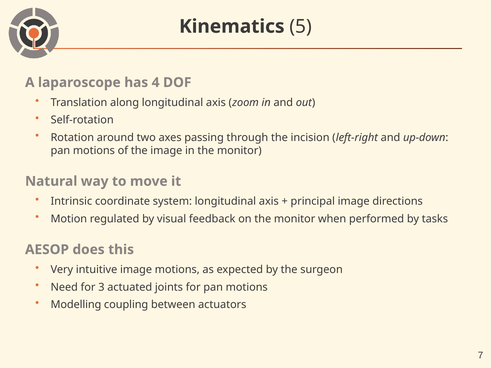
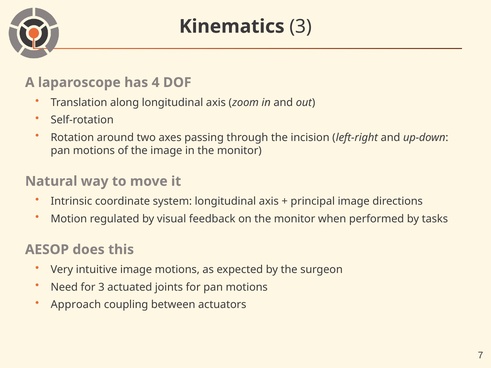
Kinematics 5: 5 -> 3
Modelling: Modelling -> Approach
